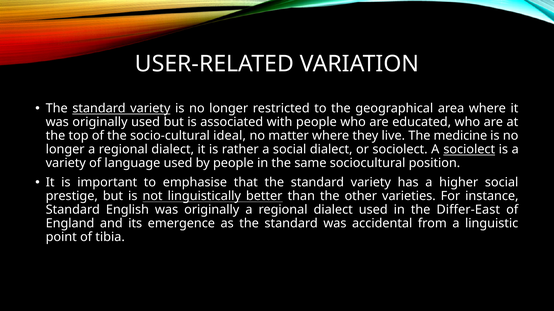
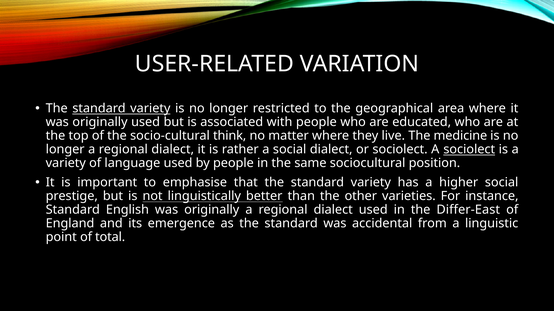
ideal: ideal -> think
tibia: tibia -> total
